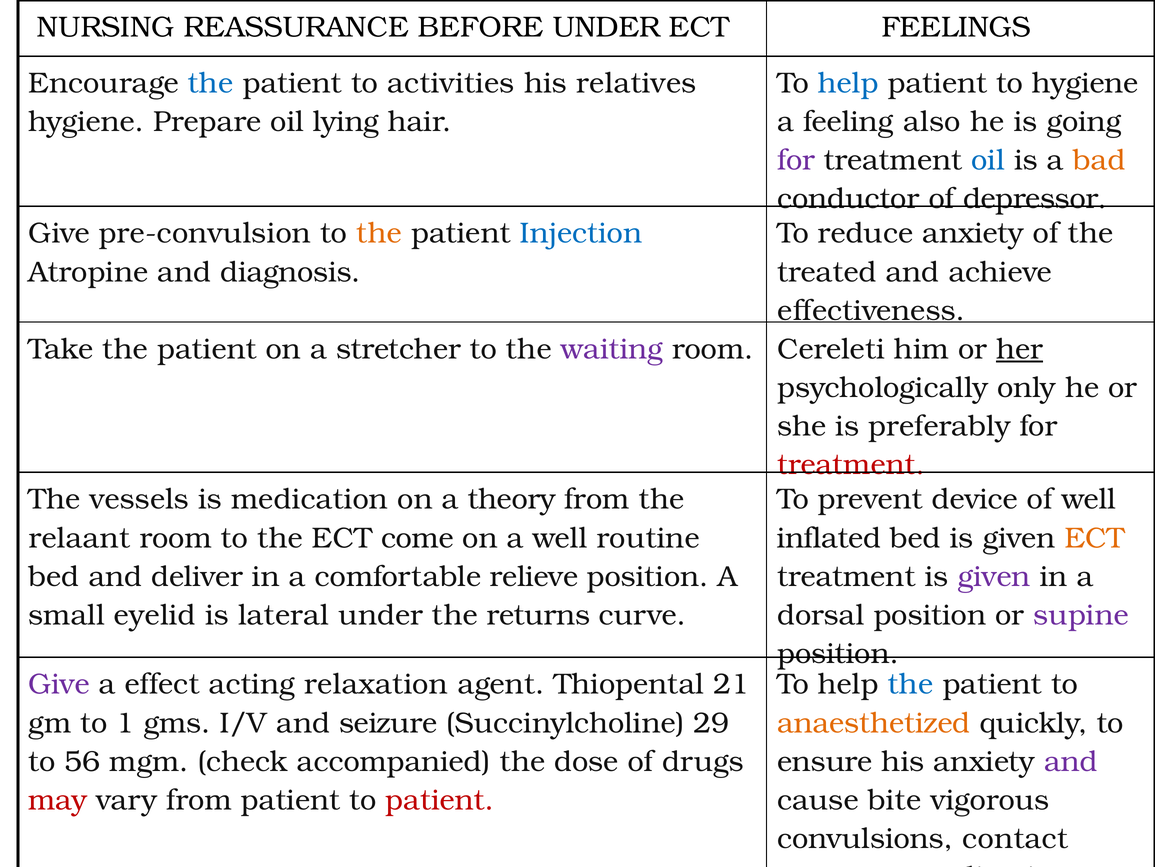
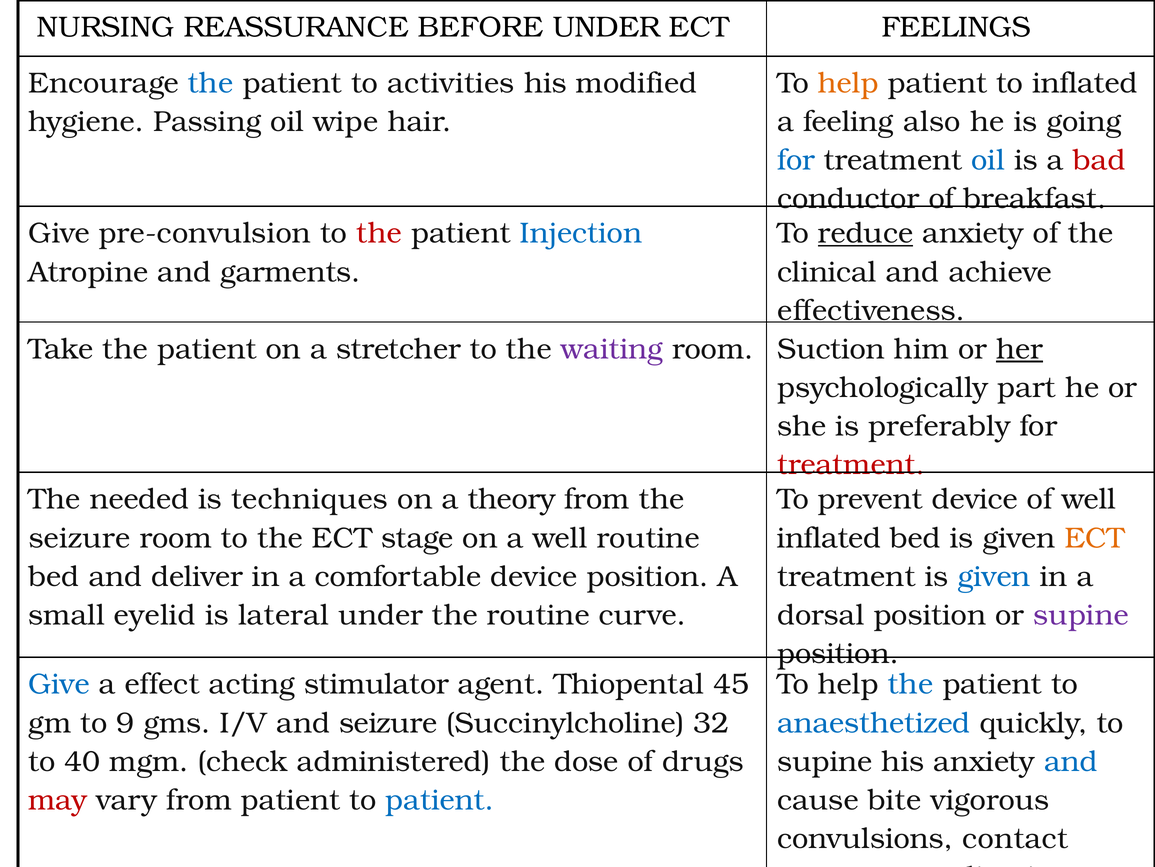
relatives: relatives -> modified
help at (848, 83) colour: blue -> orange
to hygiene: hygiene -> inflated
Prepare: Prepare -> Passing
lying: lying -> wipe
for at (796, 160) colour: purple -> blue
bad colour: orange -> red
depressor: depressor -> breakfast
the at (379, 233) colour: orange -> red
reduce underline: none -> present
diagnosis: diagnosis -> garments
treated: treated -> clinical
Cereleti: Cereleti -> Suction
only: only -> part
vessels: vessels -> needed
medication: medication -> techniques
relaant at (79, 538): relaant -> seizure
come: come -> stage
comfortable relieve: relieve -> device
given at (994, 576) colour: purple -> blue
the returns: returns -> routine
Give at (59, 684) colour: purple -> blue
relaxation: relaxation -> stimulator
21: 21 -> 45
1: 1 -> 9
29: 29 -> 32
anaesthetized colour: orange -> blue
56: 56 -> 40
accompanied: accompanied -> administered
ensure at (825, 761): ensure -> supine
and at (1071, 761) colour: purple -> blue
patient at (440, 799) colour: red -> blue
